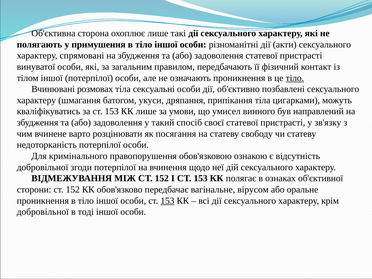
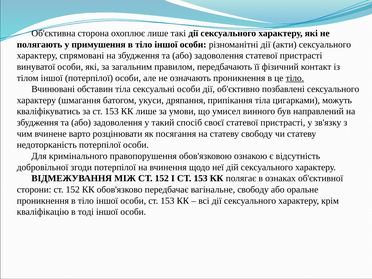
розмовах: розмовах -> обставин
вагінальне вірусом: вірусом -> свободу
153 at (167, 201) underline: present -> none
добровільної at (43, 212): добровільної -> кваліфікацію
